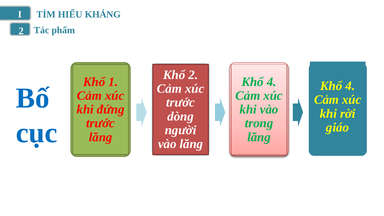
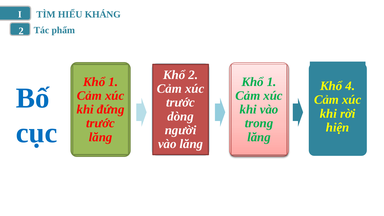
4 at (272, 82): 4 -> 1
giáo: giáo -> hiện
